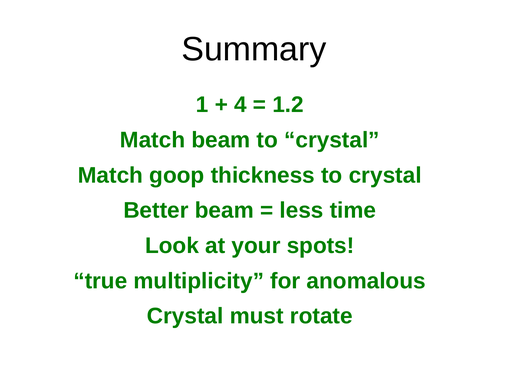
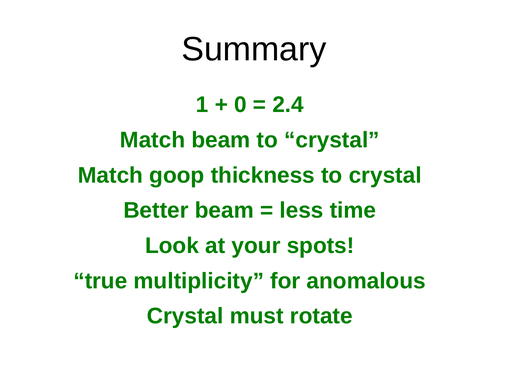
4: 4 -> 0
1.2: 1.2 -> 2.4
